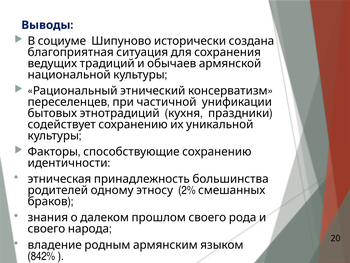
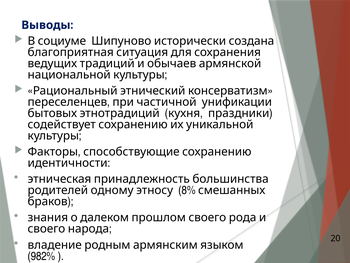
2%: 2% -> 8%
842%: 842% -> 982%
